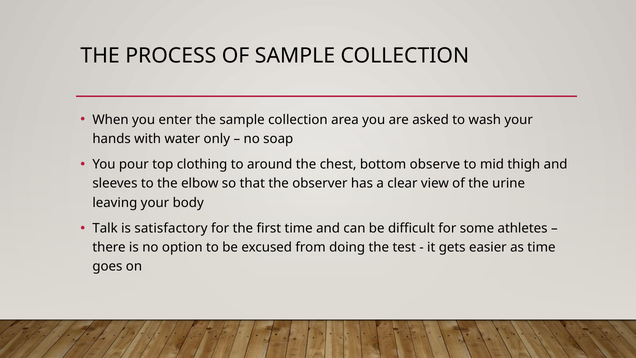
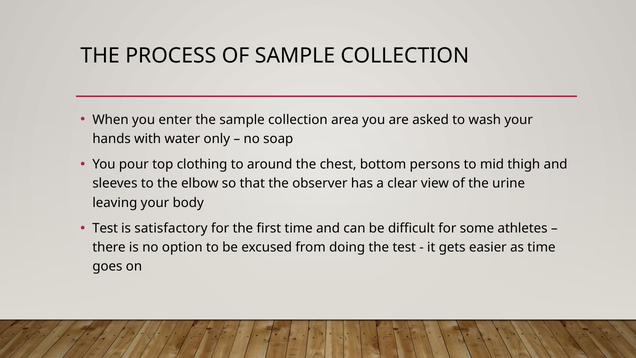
observe: observe -> persons
Talk at (105, 228): Talk -> Test
